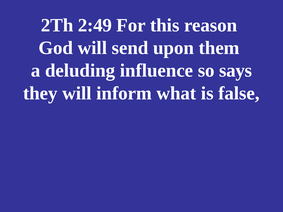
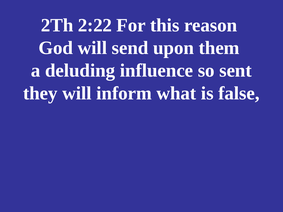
2:49: 2:49 -> 2:22
says: says -> sent
